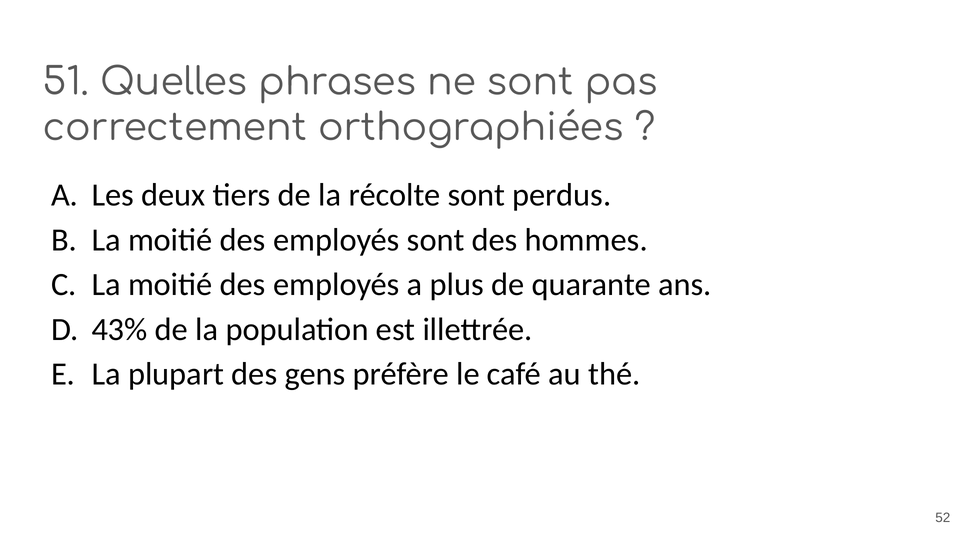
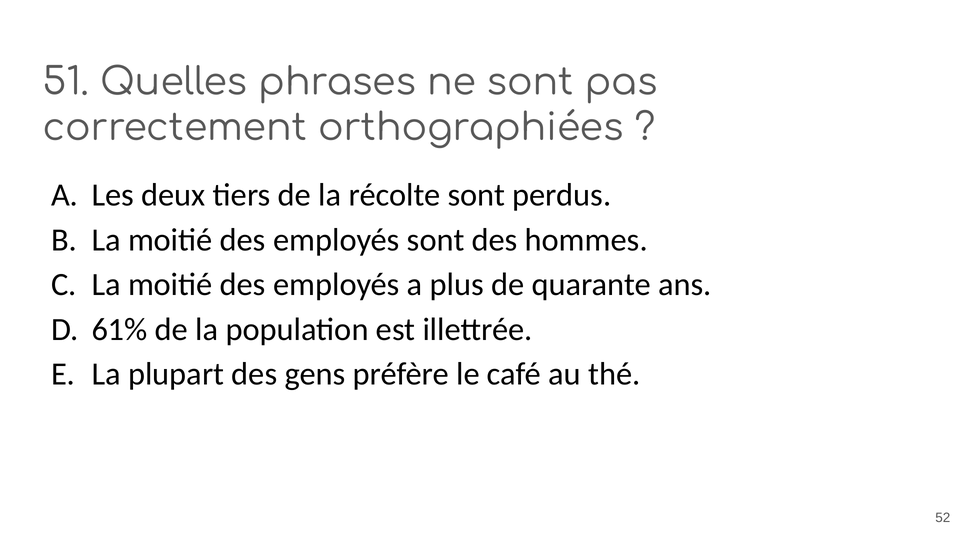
43%: 43% -> 61%
